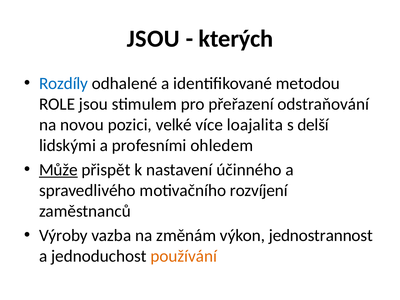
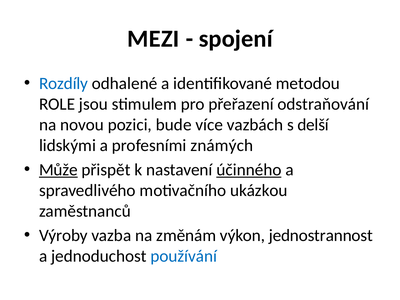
JSOU at (153, 39): JSOU -> MEZI
kterých: kterých -> spojení
velké: velké -> bude
loajalita: loajalita -> vazbách
ohledem: ohledem -> známých
účinného underline: none -> present
rozvíjení: rozvíjení -> ukázkou
používání colour: orange -> blue
